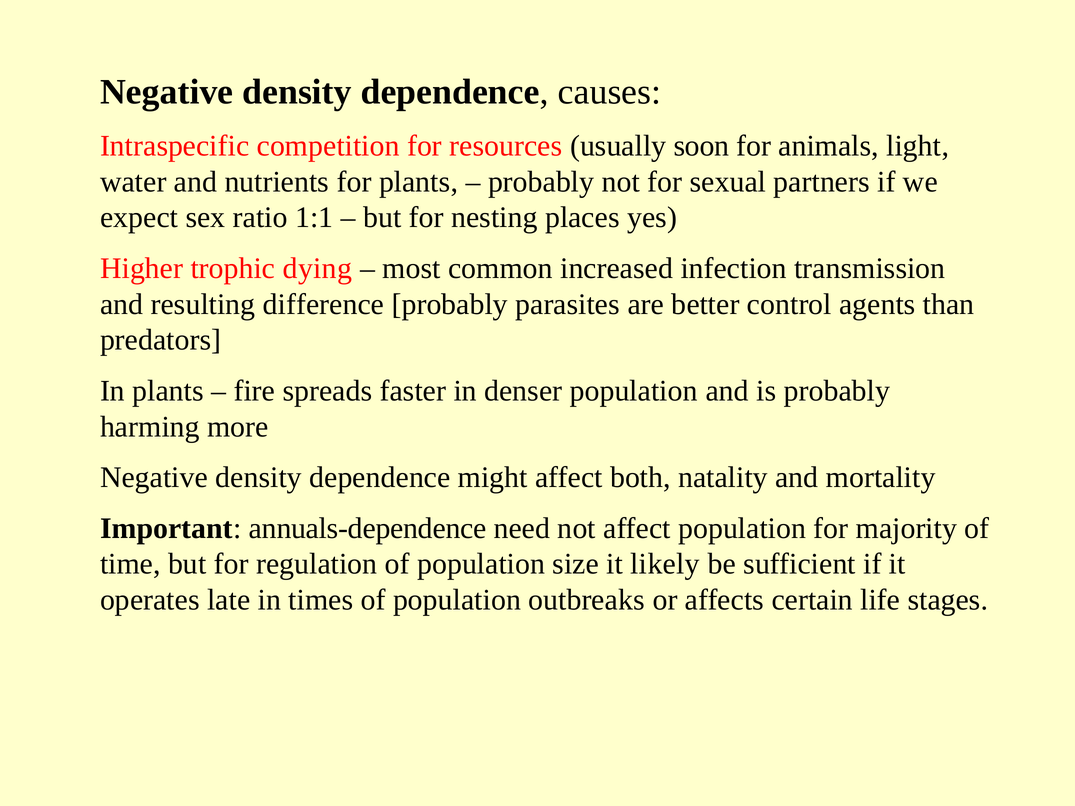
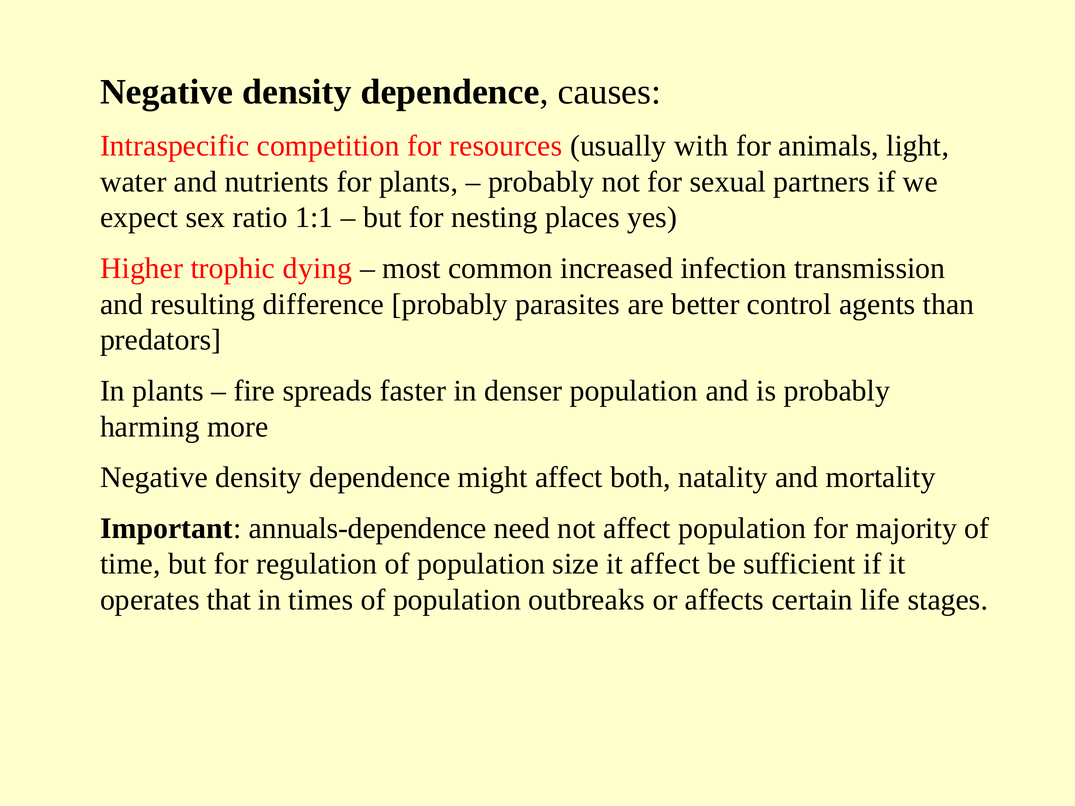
soon: soon -> with
it likely: likely -> affect
late: late -> that
